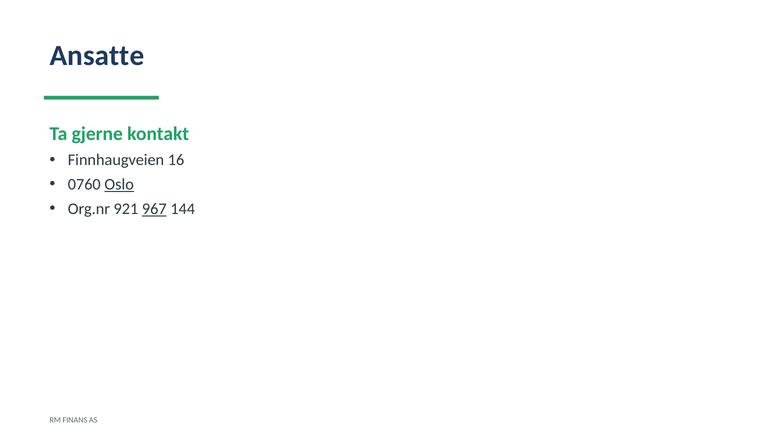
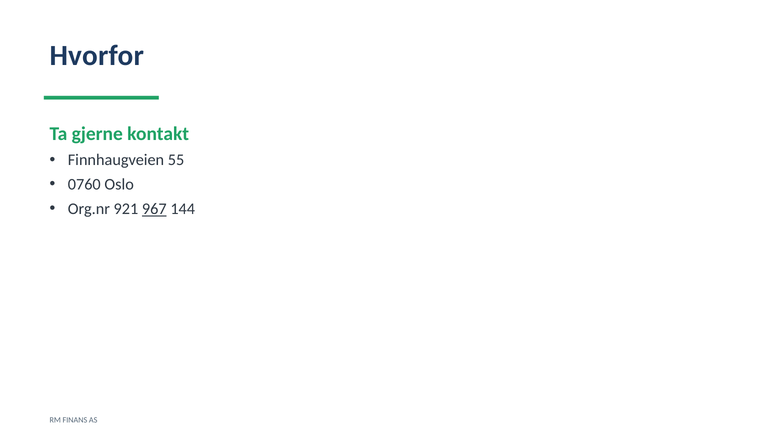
Ansatte: Ansatte -> Hvorfor
16: 16 -> 55
Oslo underline: present -> none
